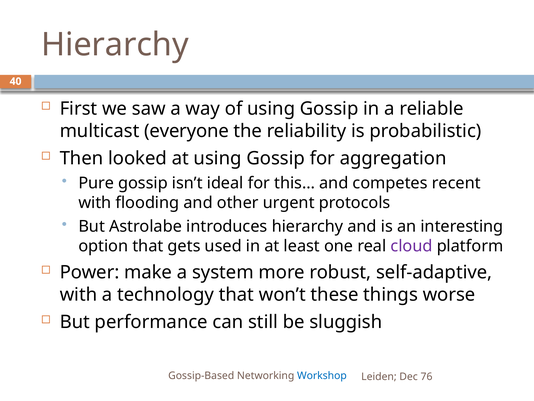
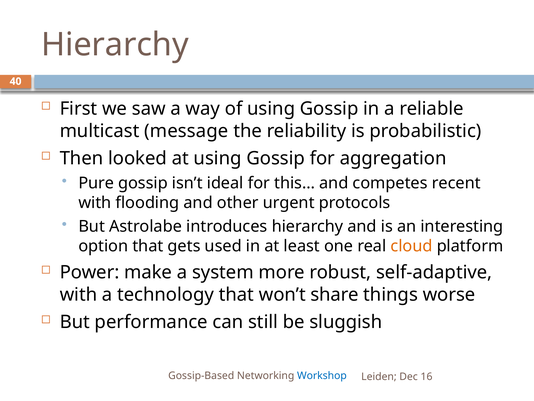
everyone: everyone -> message
cloud colour: purple -> orange
these: these -> share
76: 76 -> 16
